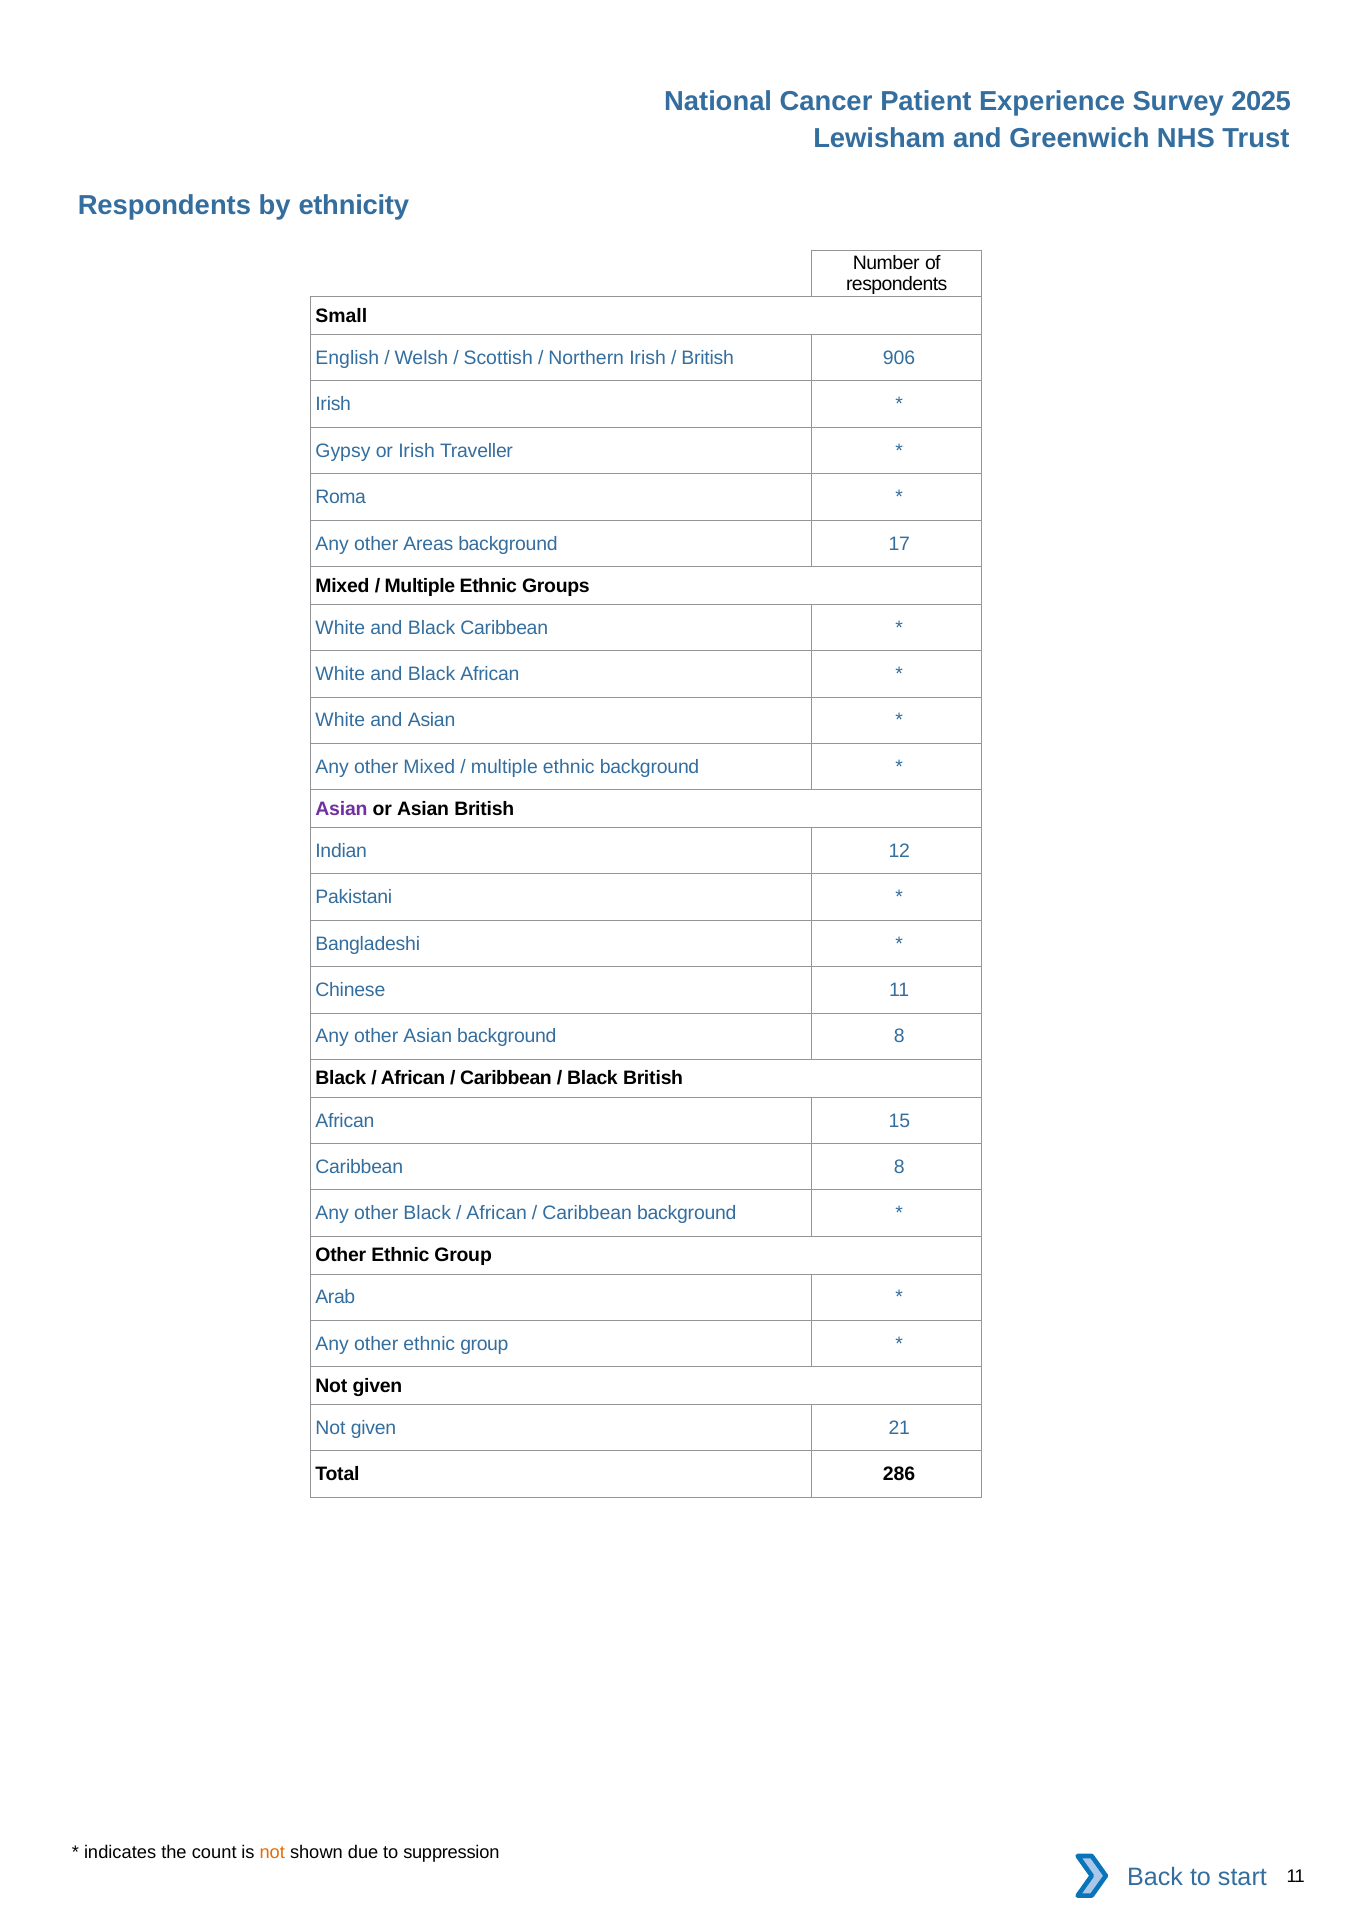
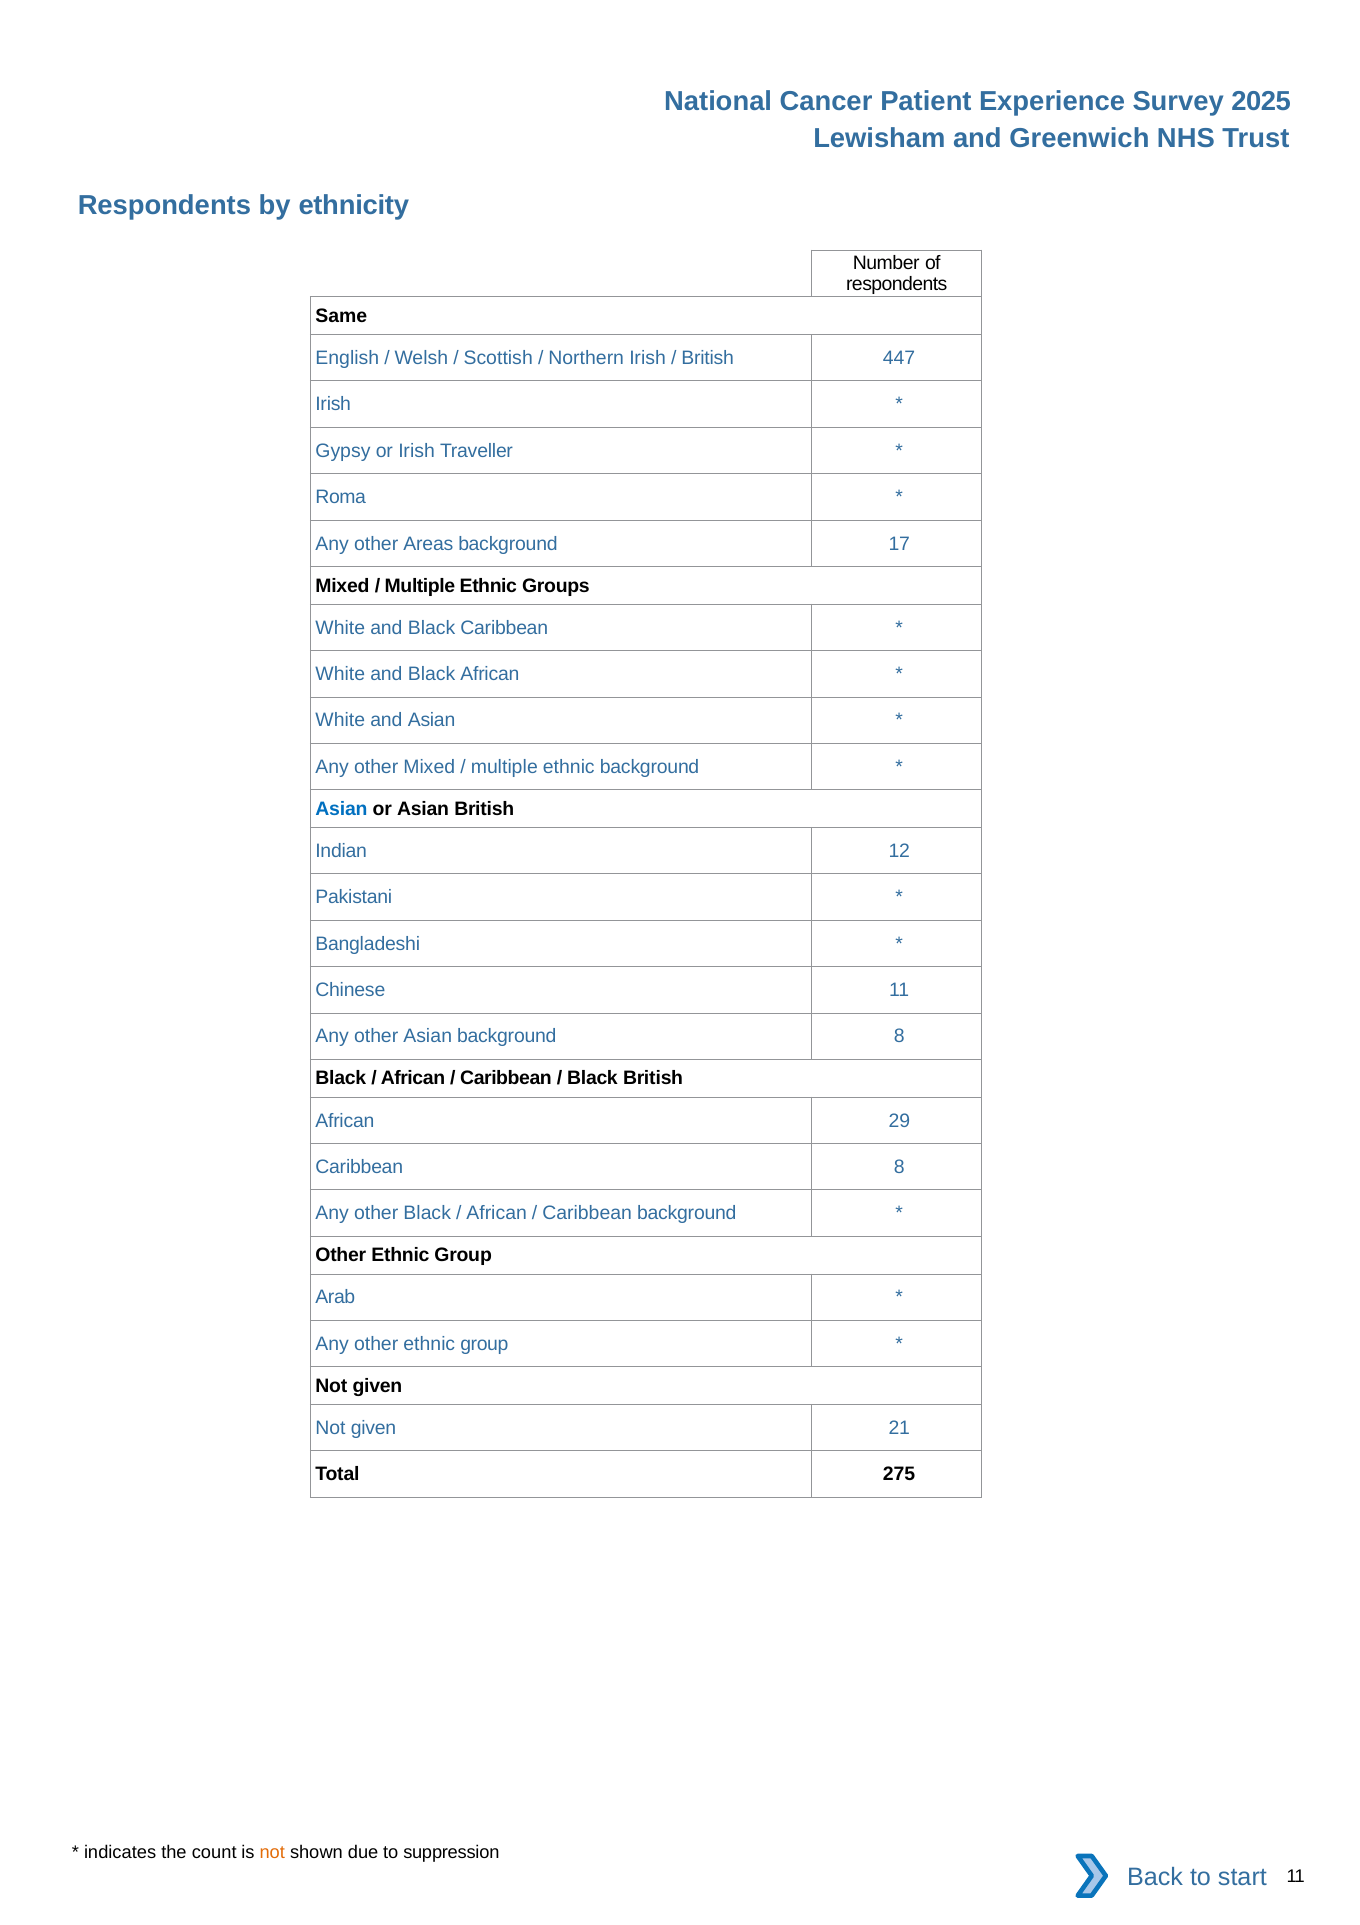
Small: Small -> Same
906: 906 -> 447
Asian at (341, 809) colour: purple -> blue
15: 15 -> 29
286: 286 -> 275
